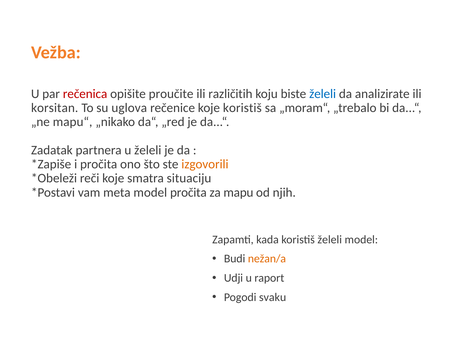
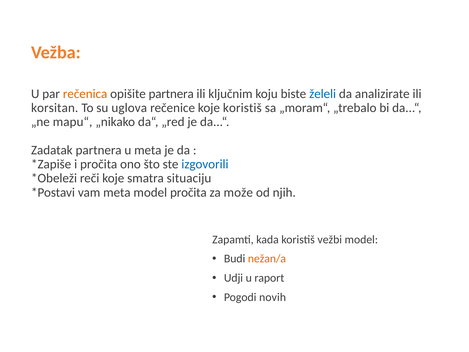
rečenica colour: red -> orange
opišite proučite: proučite -> partnera
različitih: različitih -> ključnim
u želeli: želeli -> meta
izgovorili colour: orange -> blue
mapu: mapu -> može
koristiš želeli: želeli -> vežbi
svaku: svaku -> novih
